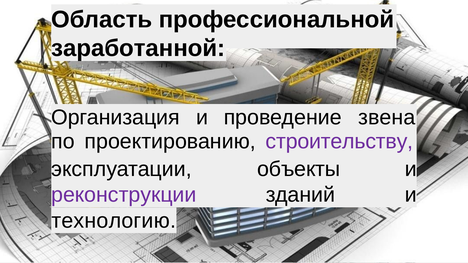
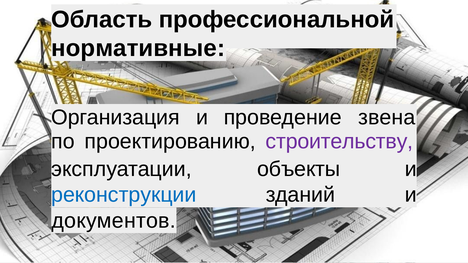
заработанной: заработанной -> нормативные
реконструкции colour: purple -> blue
технологию: технологию -> документов
